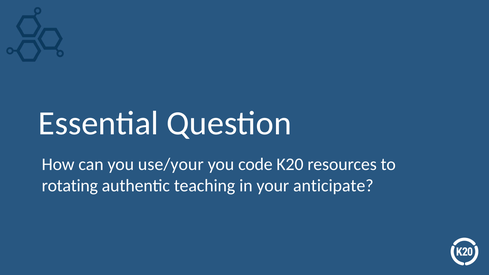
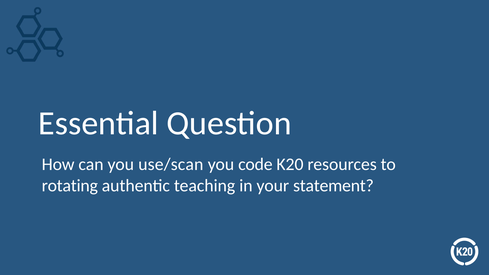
use/your: use/your -> use/scan
anticipate: anticipate -> statement
